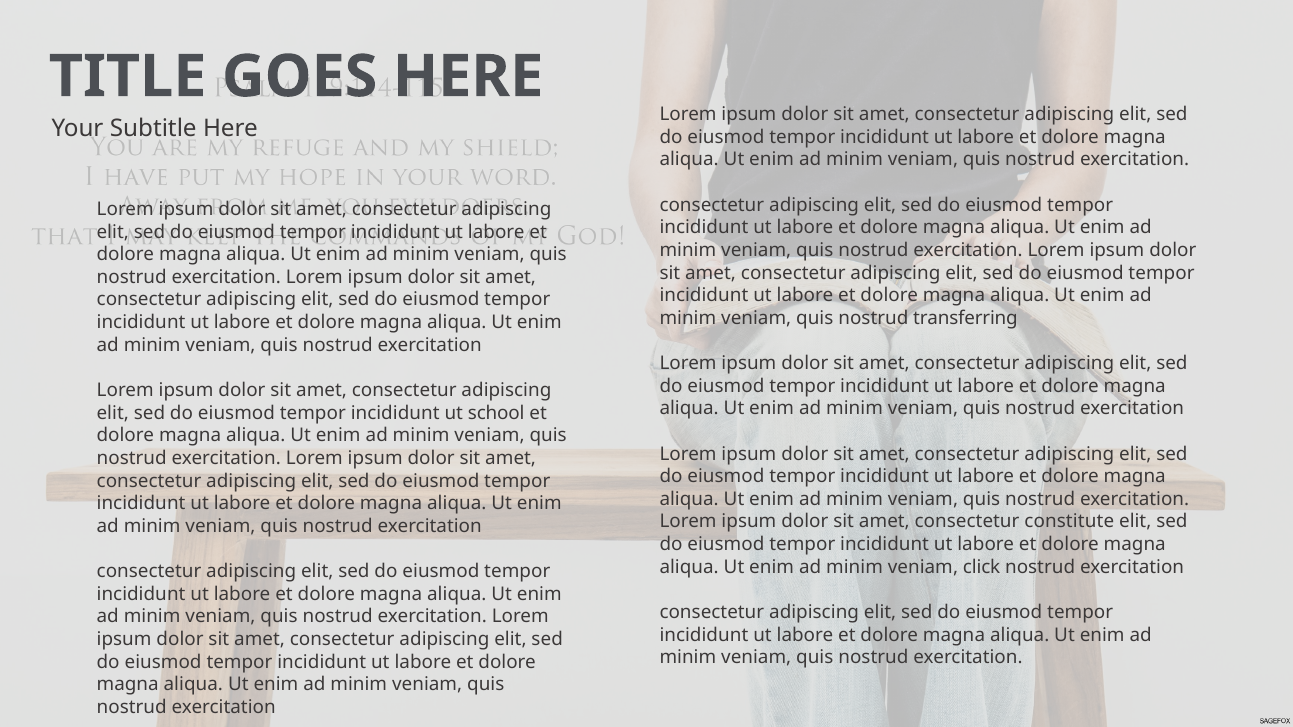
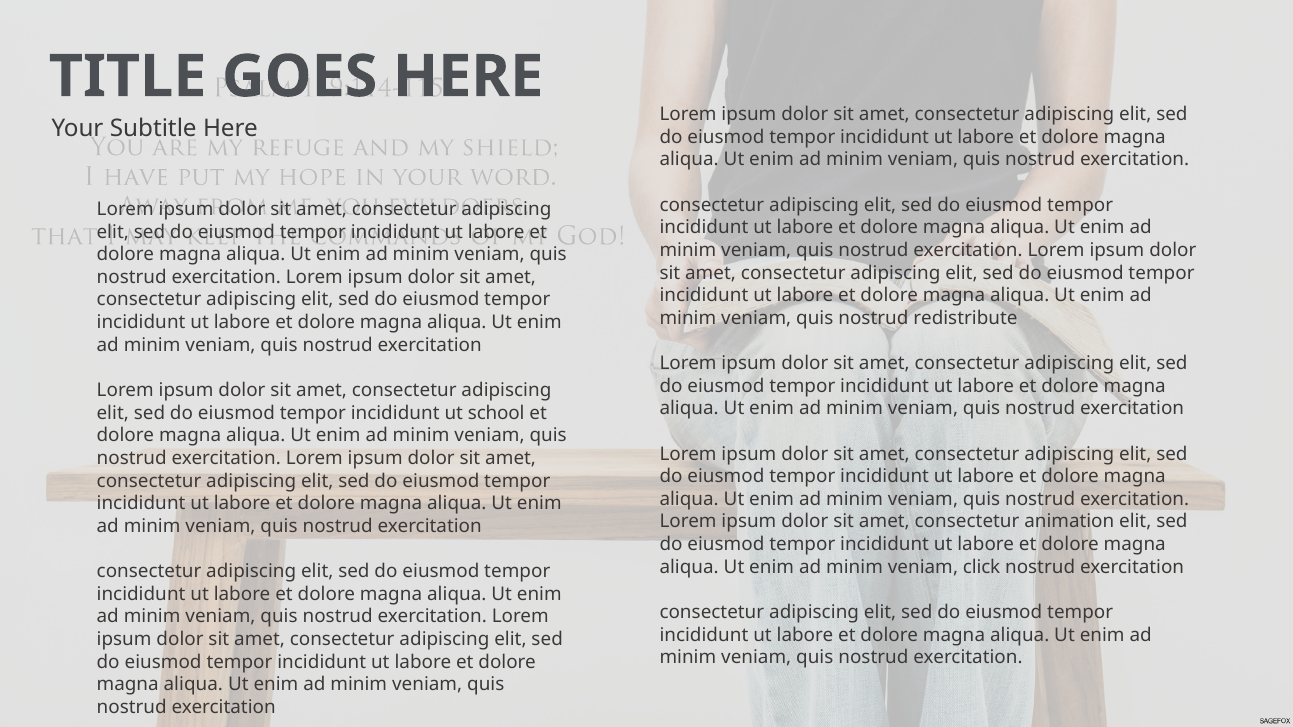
transferring: transferring -> redistribute
constitute: constitute -> animation
